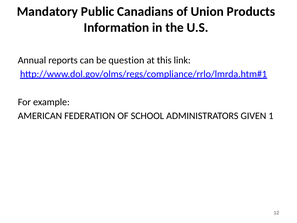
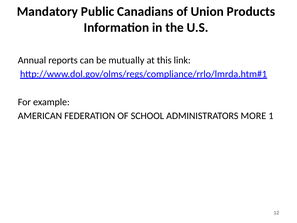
question: question -> mutually
GIVEN: GIVEN -> MORE
